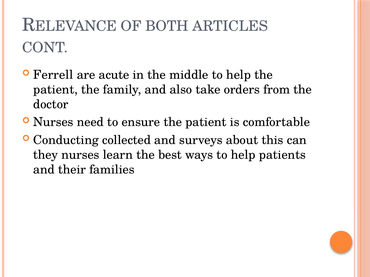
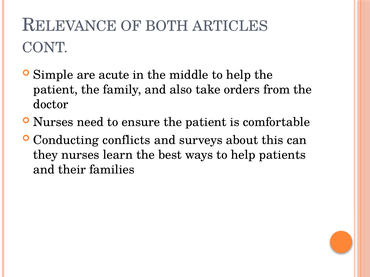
Ferrell: Ferrell -> Simple
collected: collected -> conflicts
